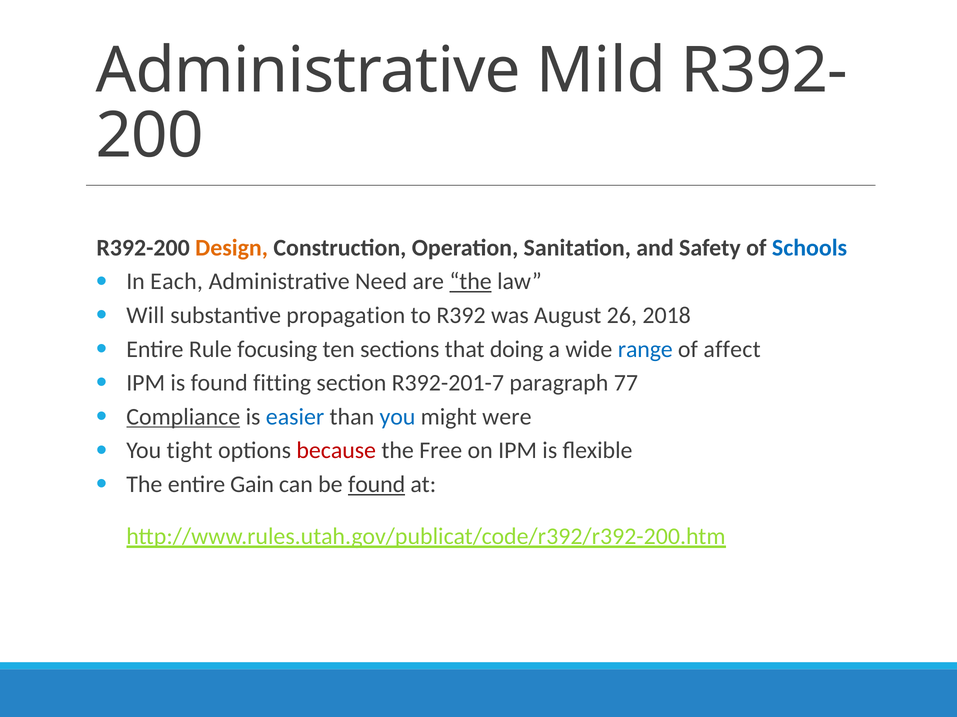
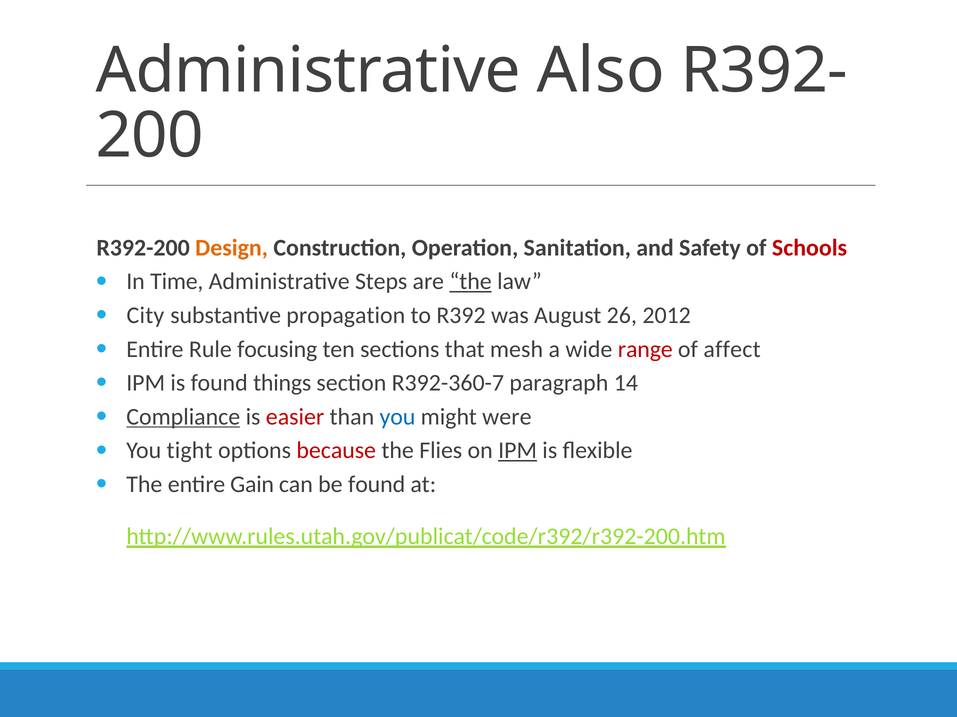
Mild: Mild -> Also
Schools colour: blue -> red
Each: Each -> Time
Need: Need -> Steps
Will: Will -> City
2018: 2018 -> 2012
doing: doing -> mesh
range colour: blue -> red
fitting: fitting -> things
R392-201-7: R392-201-7 -> R392-360-7
77: 77 -> 14
easier colour: blue -> red
Free: Free -> Flies
IPM at (518, 451) underline: none -> present
found at (377, 485) underline: present -> none
